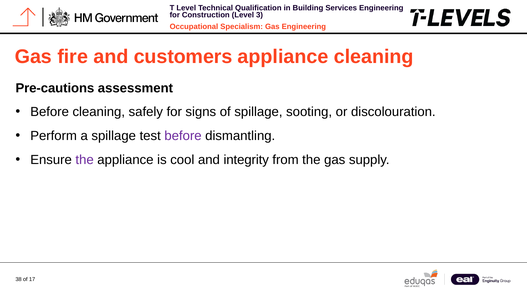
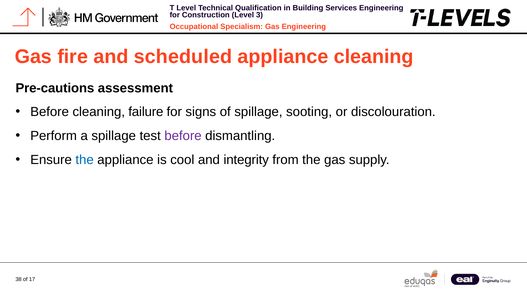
customers: customers -> scheduled
safely: safely -> failure
the at (85, 159) colour: purple -> blue
